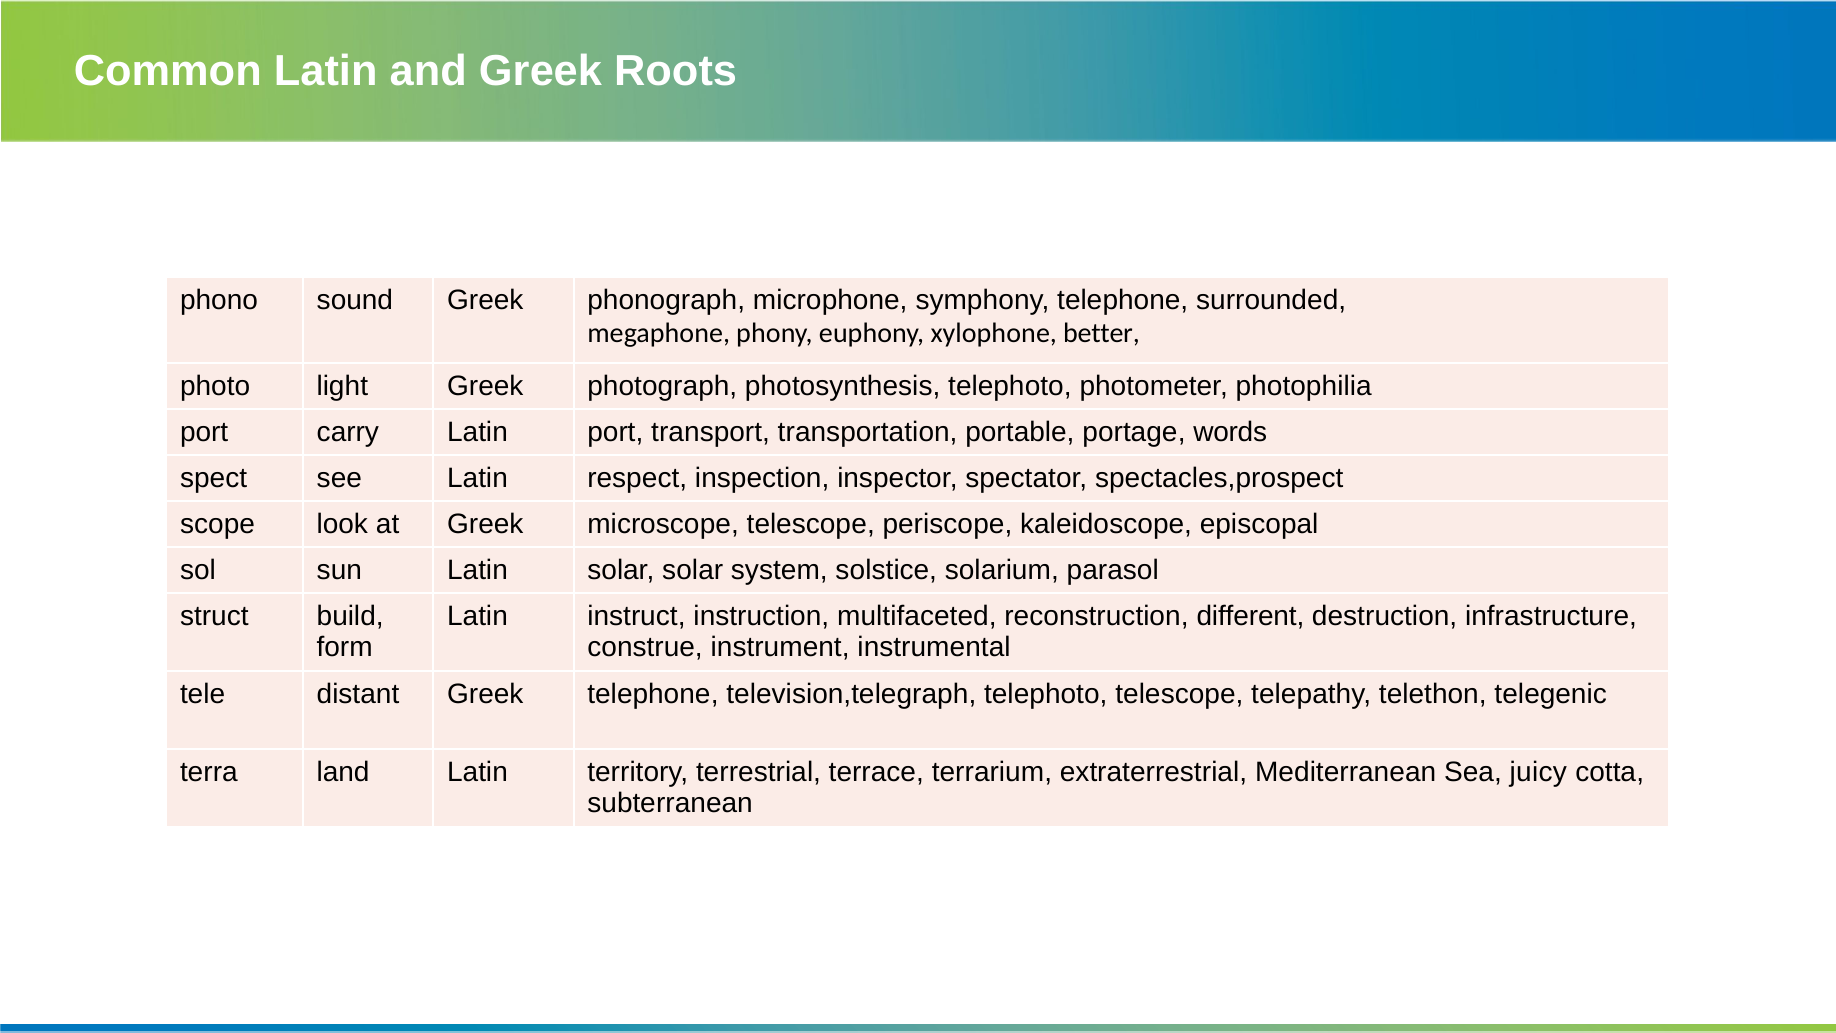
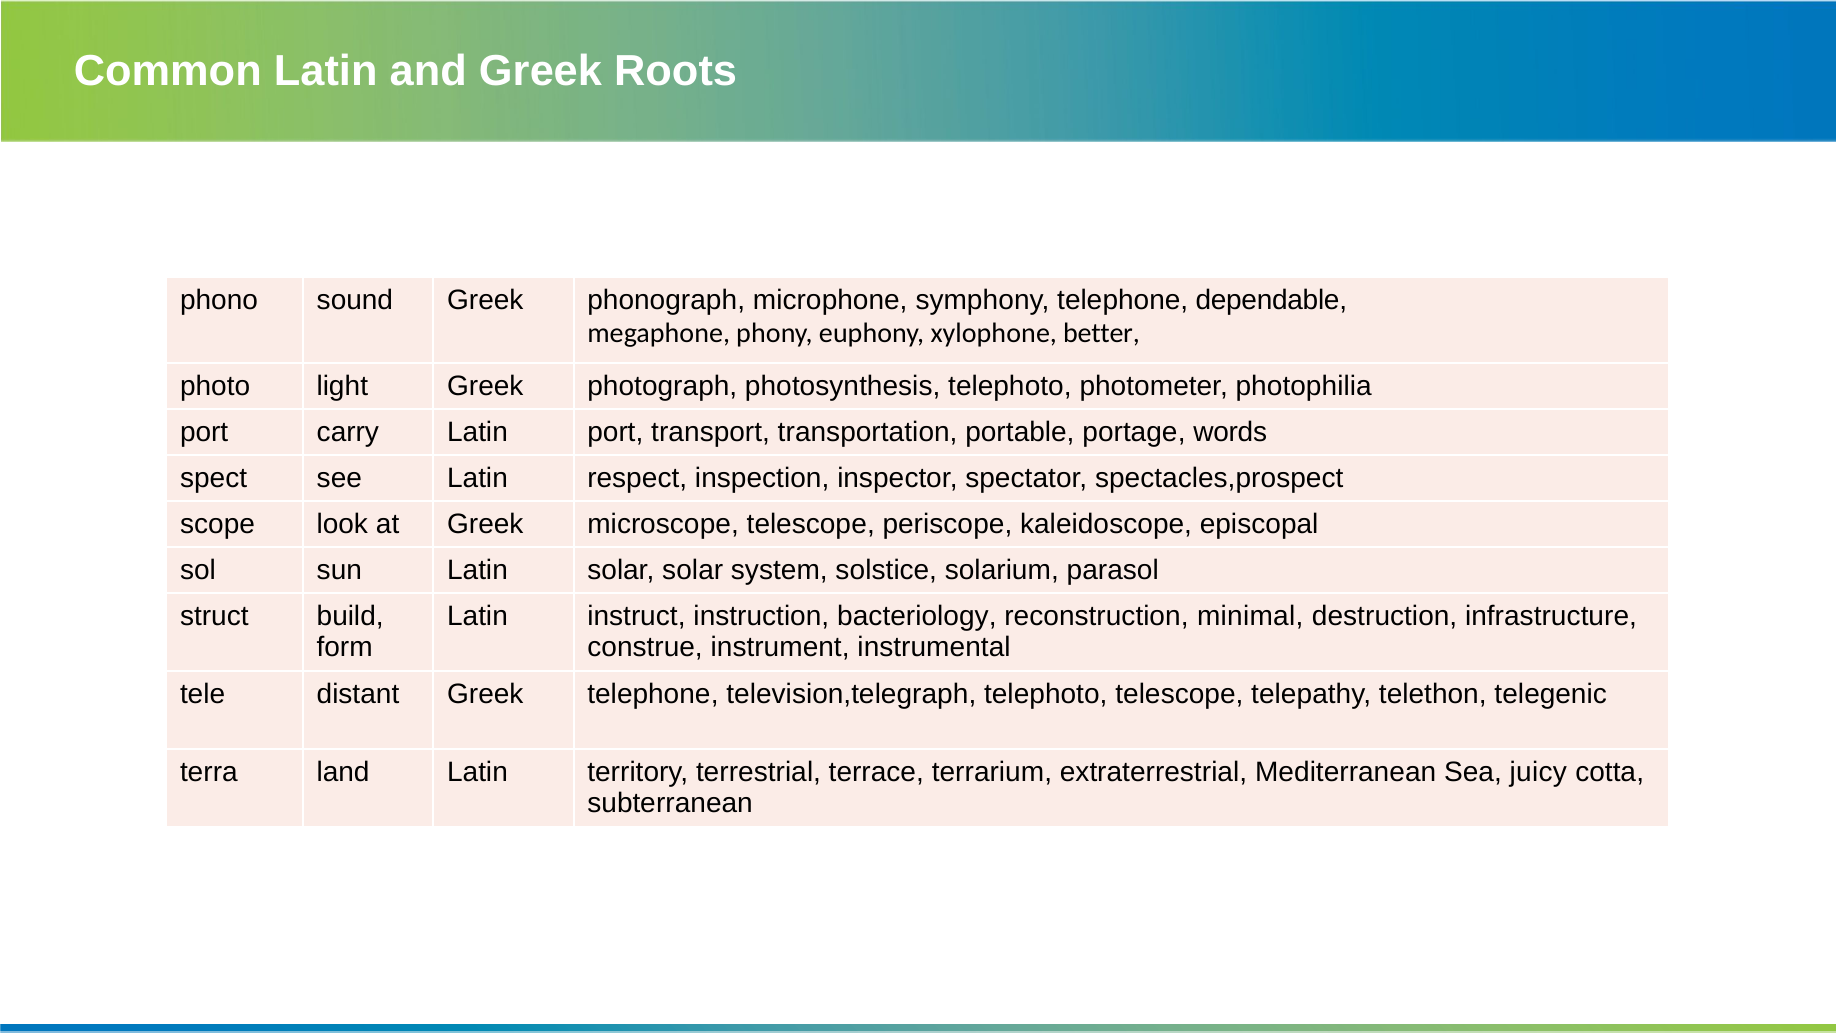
surrounded: surrounded -> dependable
multifaceted: multifaceted -> bacteriology
different: different -> minimal
